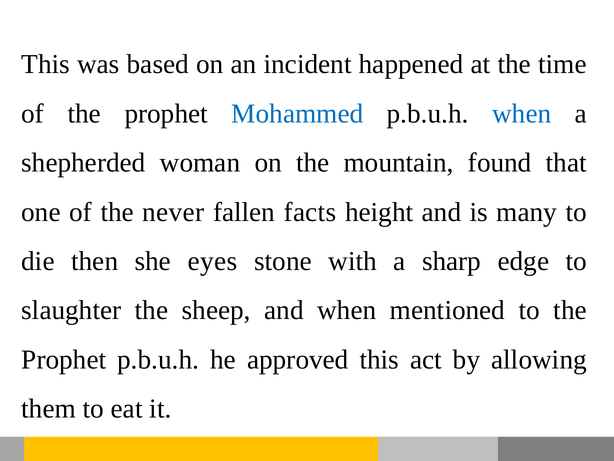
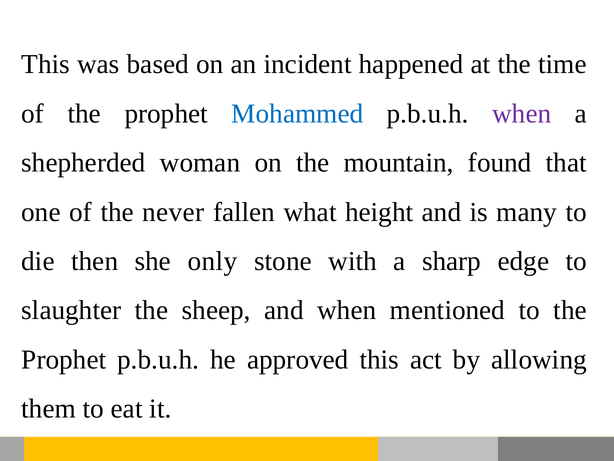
when at (522, 114) colour: blue -> purple
facts: facts -> what
eyes: eyes -> only
